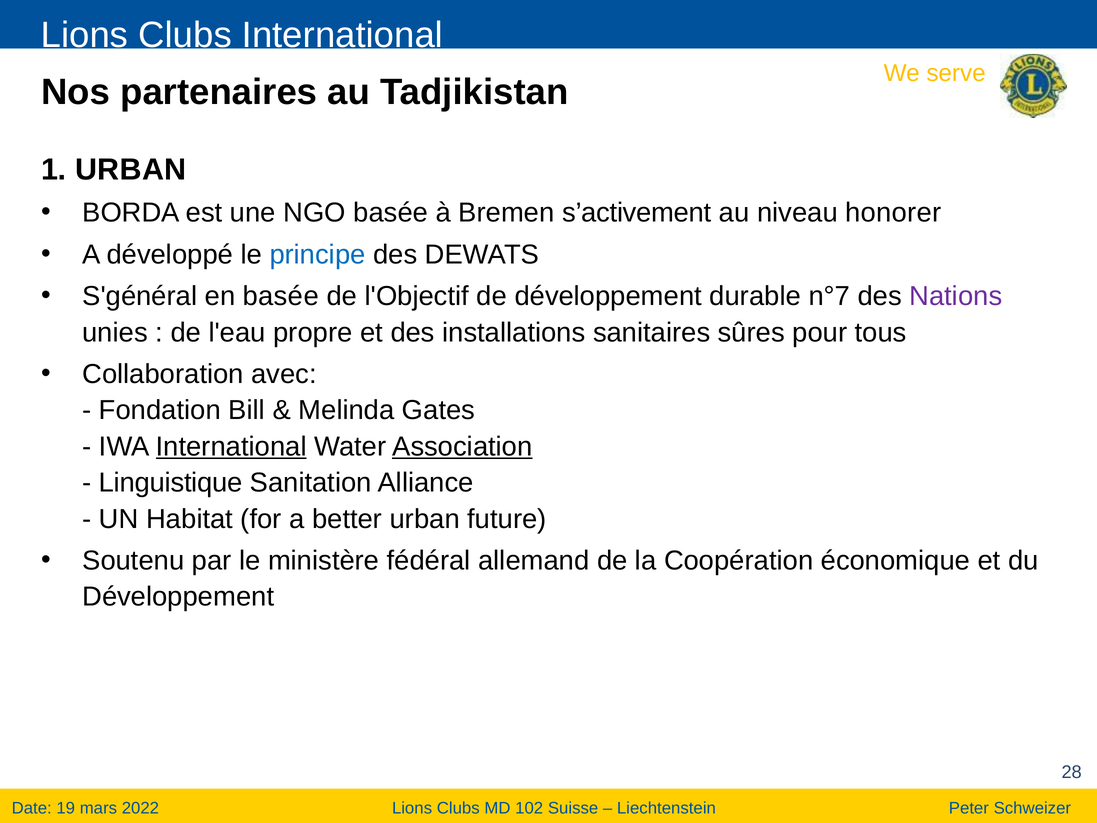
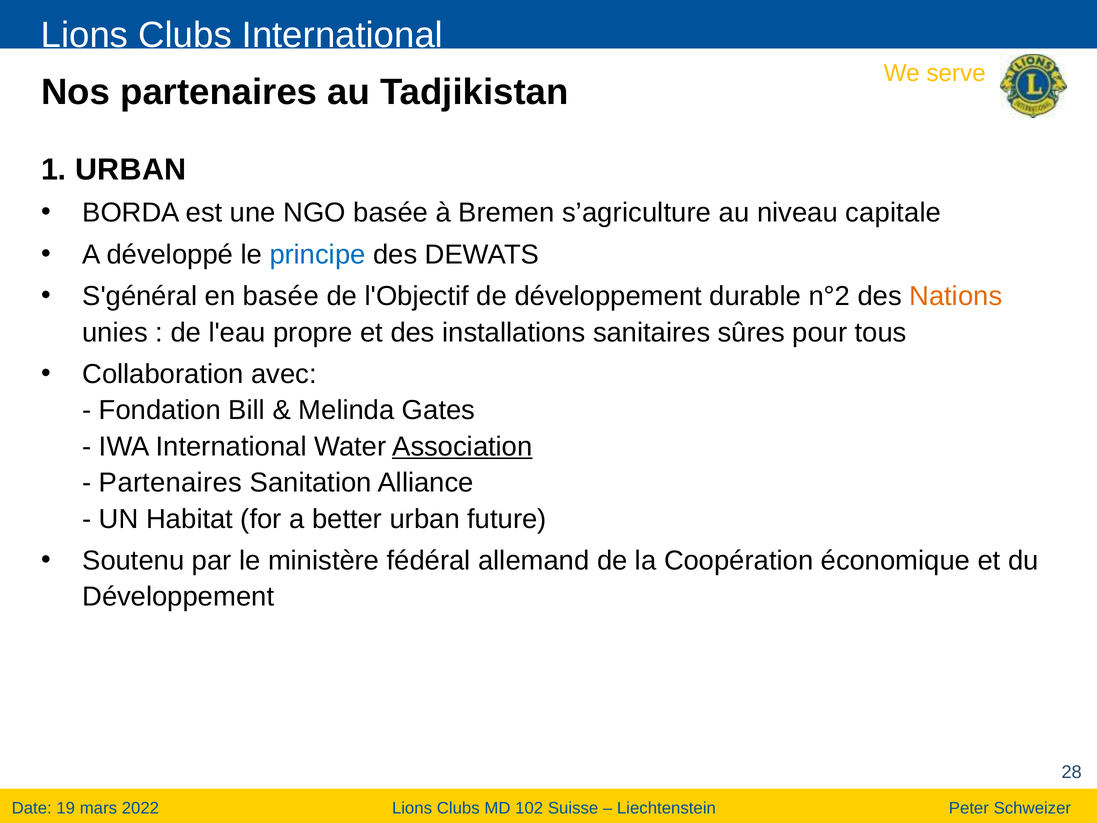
s’activement: s’activement -> s’agriculture
honorer: honorer -> capitale
n°7: n°7 -> n°2
Nations colour: purple -> orange
International at (231, 446) underline: present -> none
Linguistique at (171, 483): Linguistique -> Partenaires
